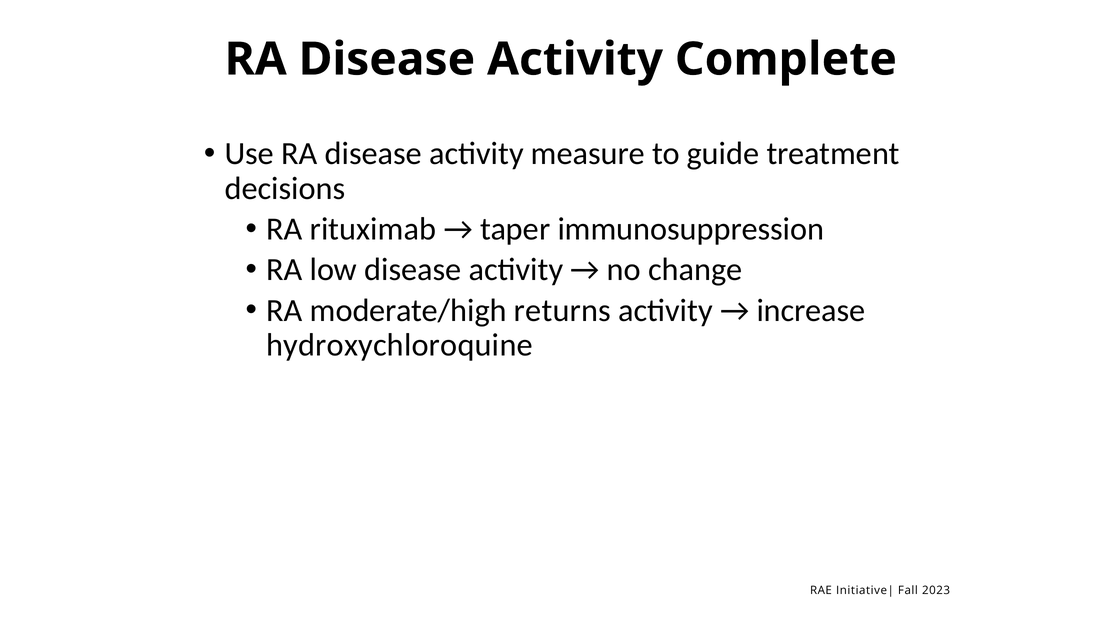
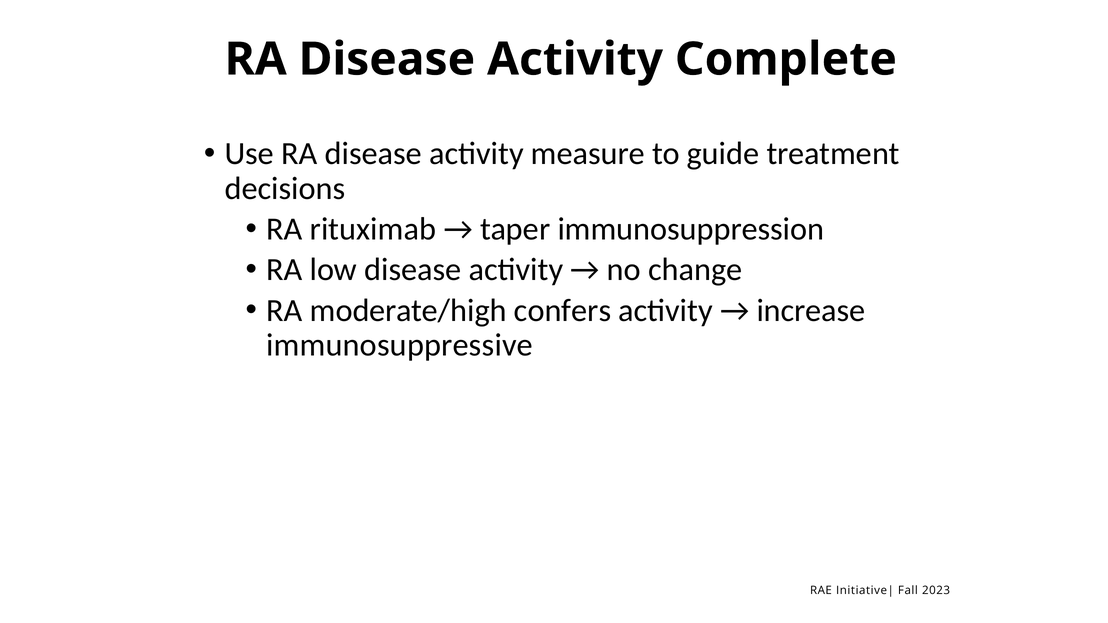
returns: returns -> confers
hydroxychloroquine: hydroxychloroquine -> immunosuppressive
